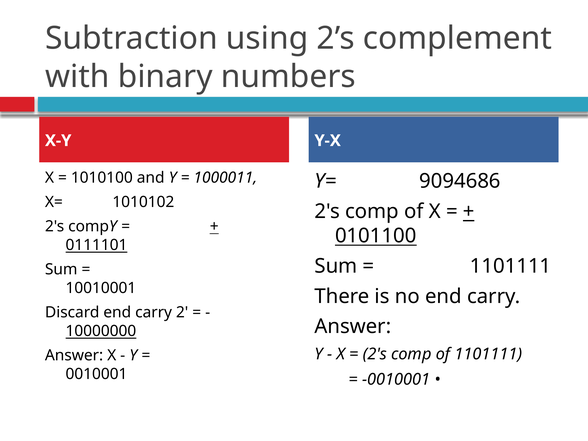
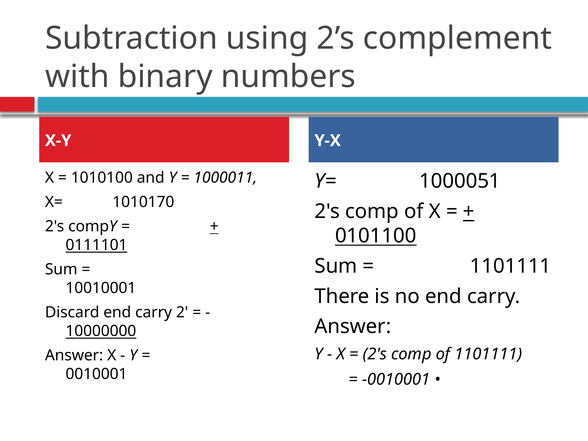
9094686: 9094686 -> 1000051
1010102: 1010102 -> 1010170
